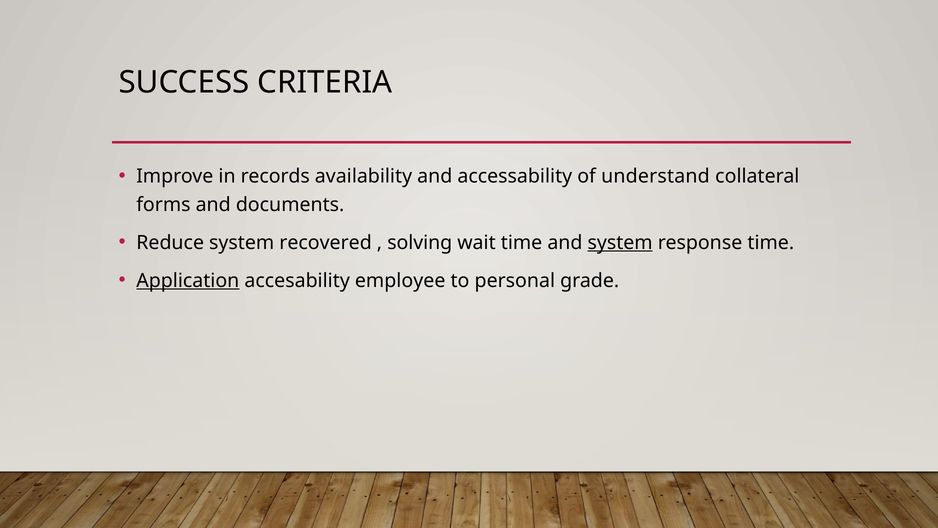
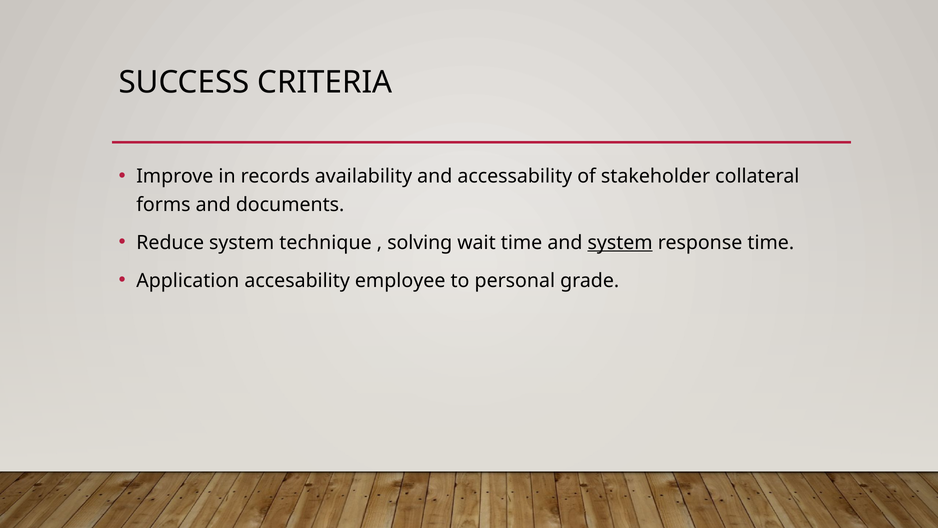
understand: understand -> stakeholder
recovered: recovered -> technique
Application underline: present -> none
